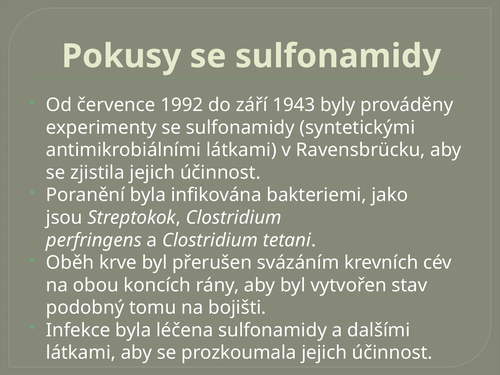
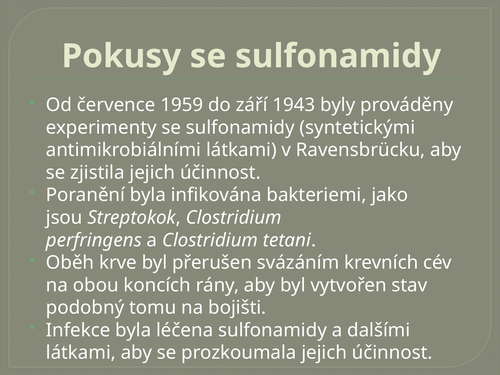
1992: 1992 -> 1959
